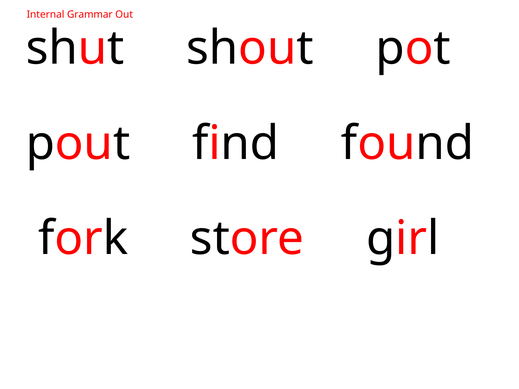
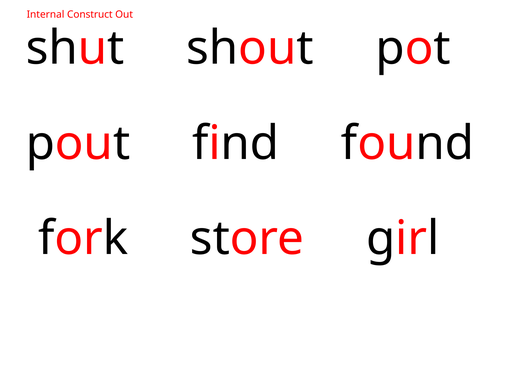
Grammar: Grammar -> Construct
